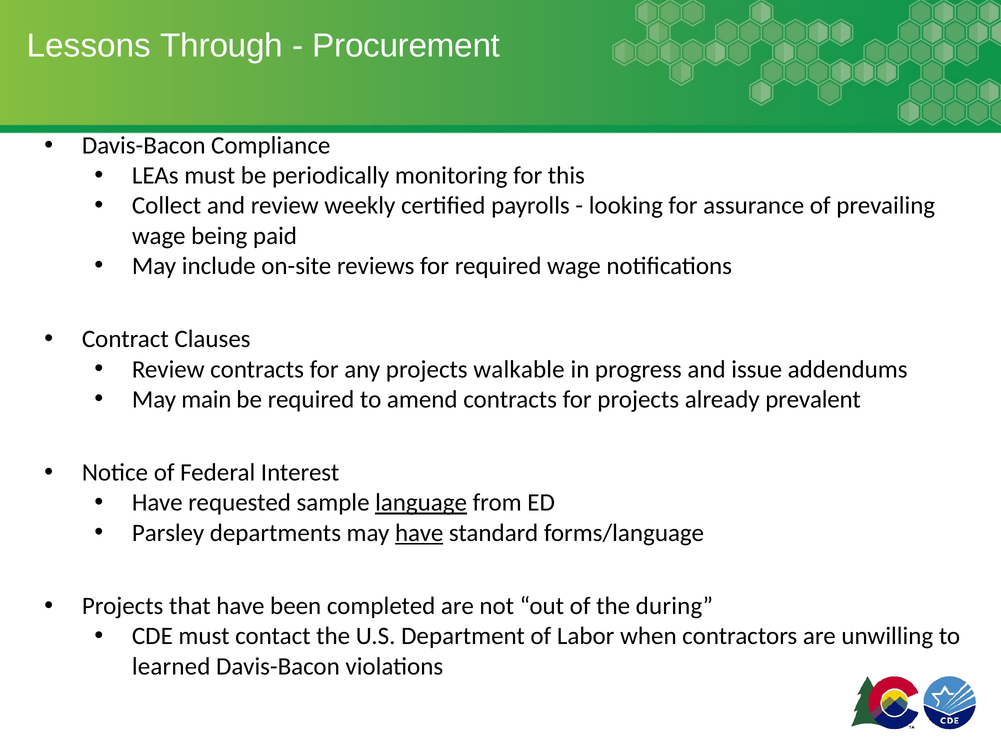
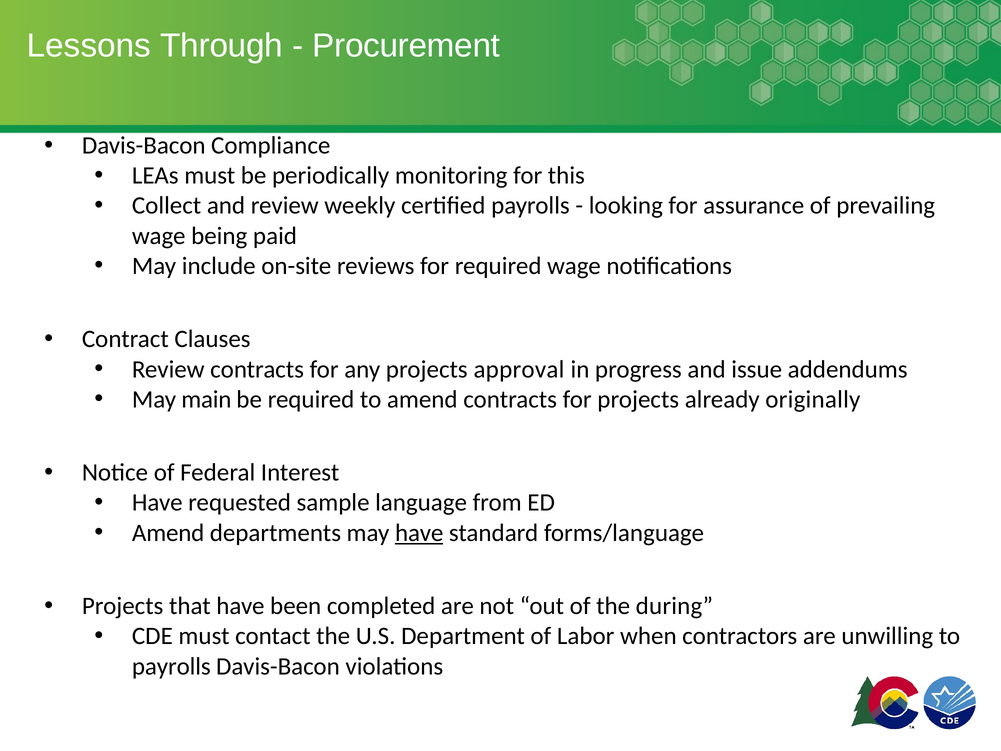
walkable: walkable -> approval
prevalent: prevalent -> originally
language underline: present -> none
Parsley at (168, 533): Parsley -> Amend
learned at (171, 666): learned -> payrolls
